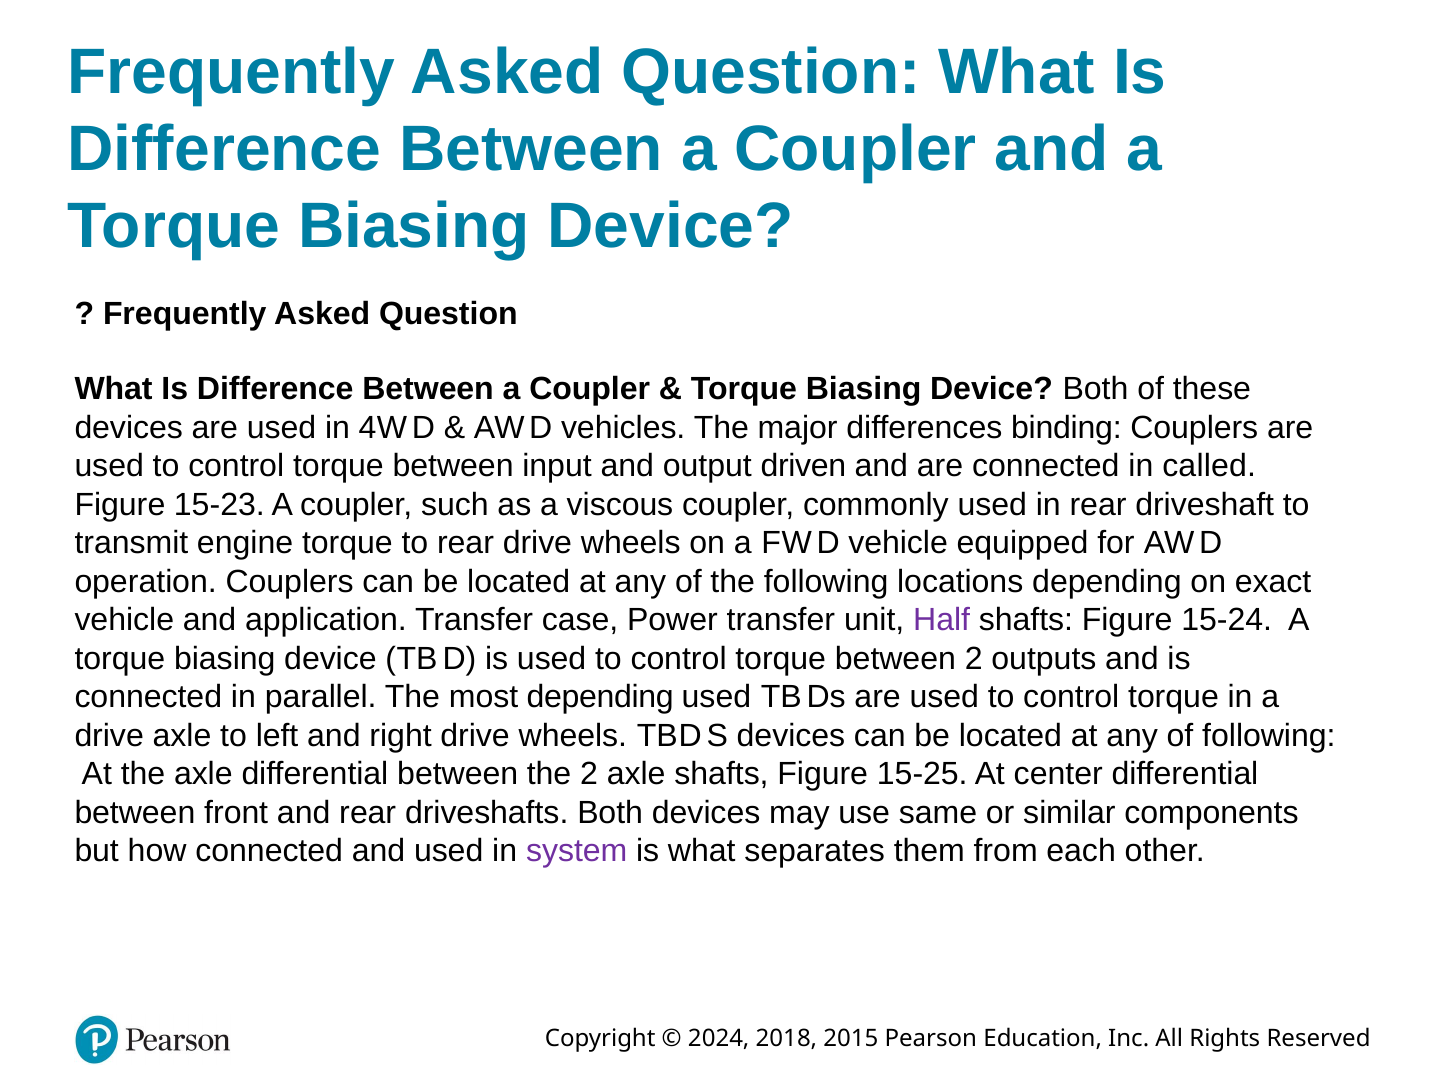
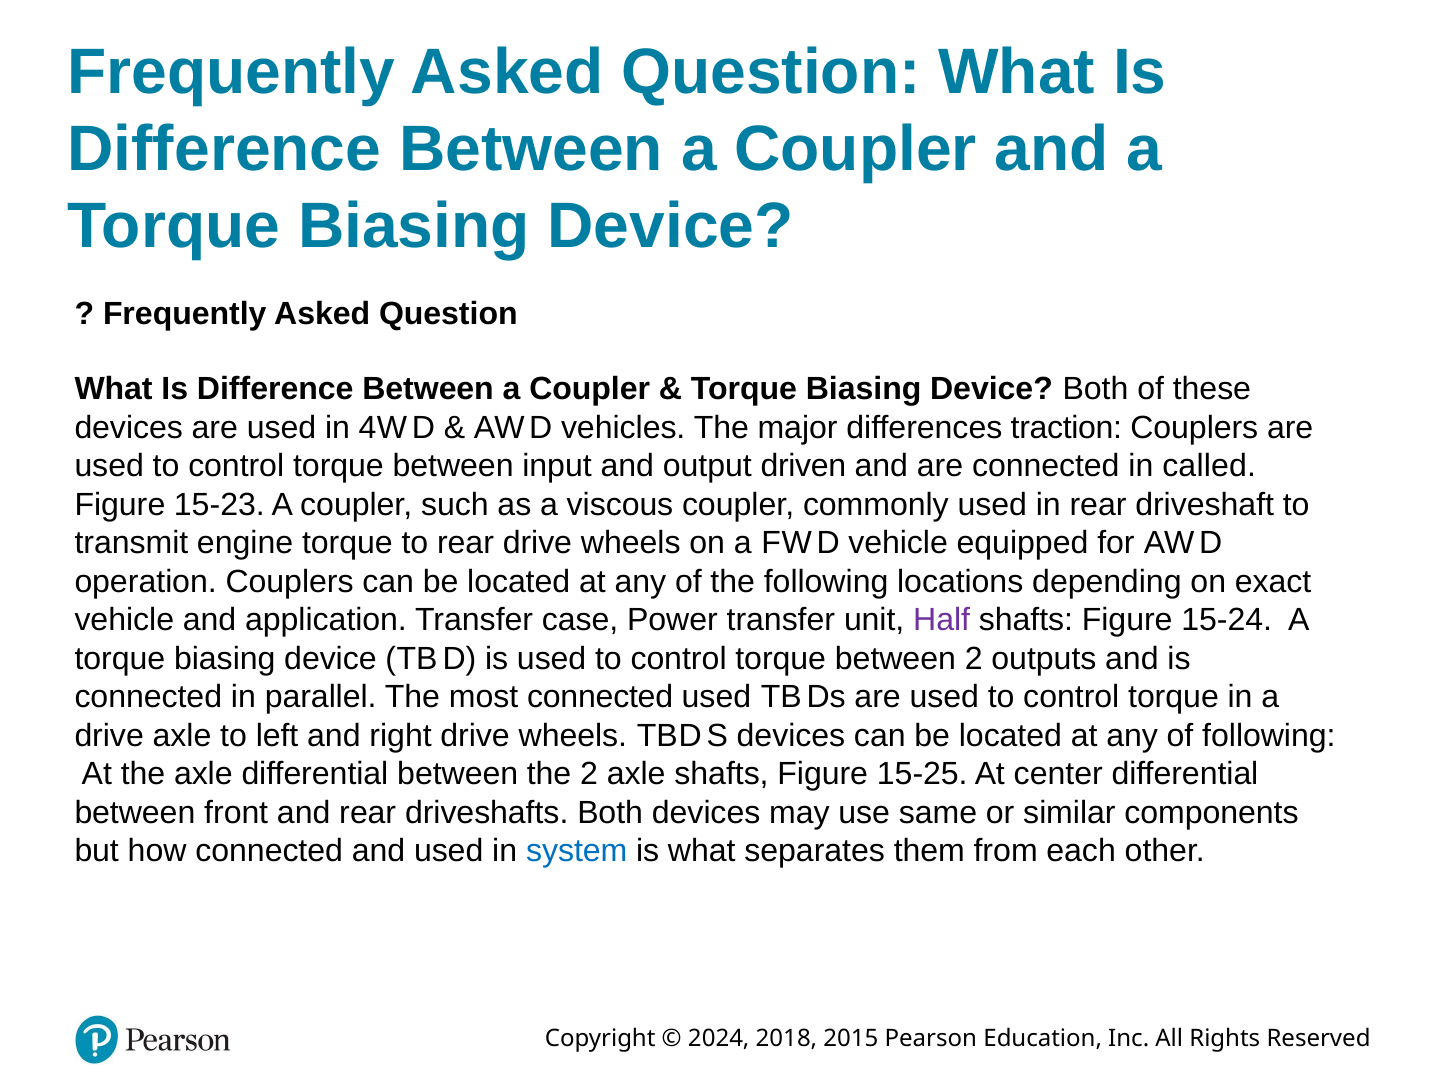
binding: binding -> traction
most depending: depending -> connected
system colour: purple -> blue
